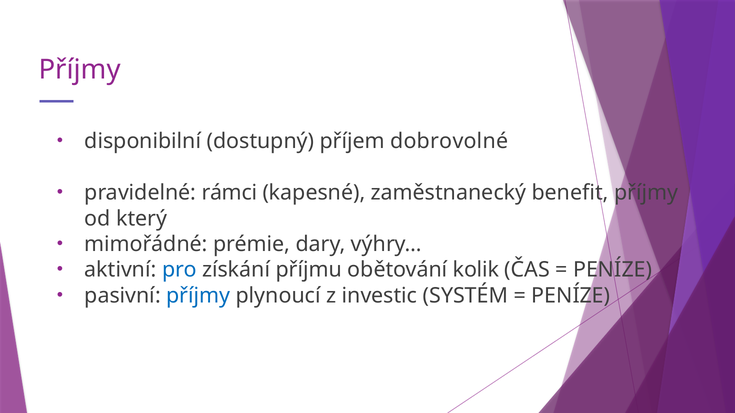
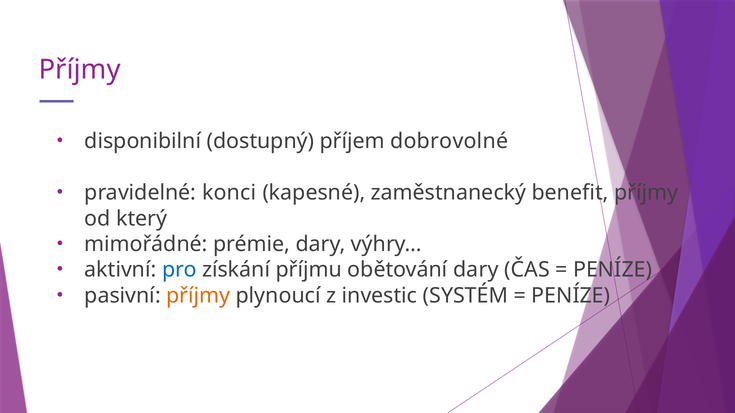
rámci: rámci -> konci
obětování kolik: kolik -> dary
příjmy at (198, 296) colour: blue -> orange
